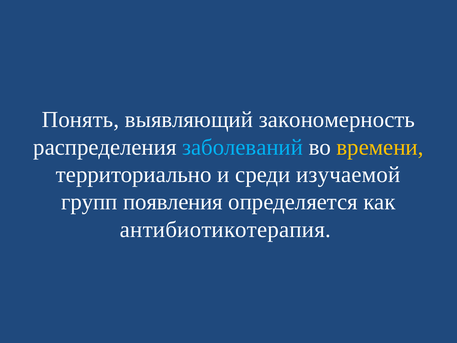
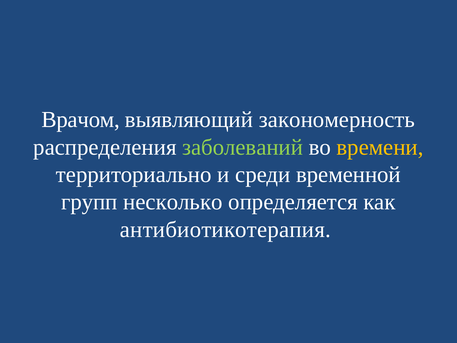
Понять: Понять -> Врачом
заболеваний colour: light blue -> light green
изучаемой: изучаемой -> временной
появления: появления -> несколько
